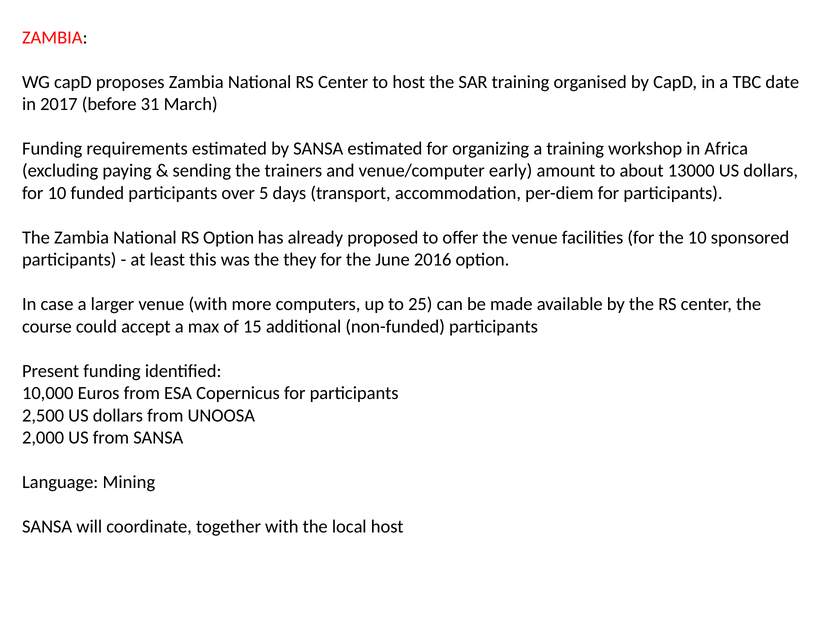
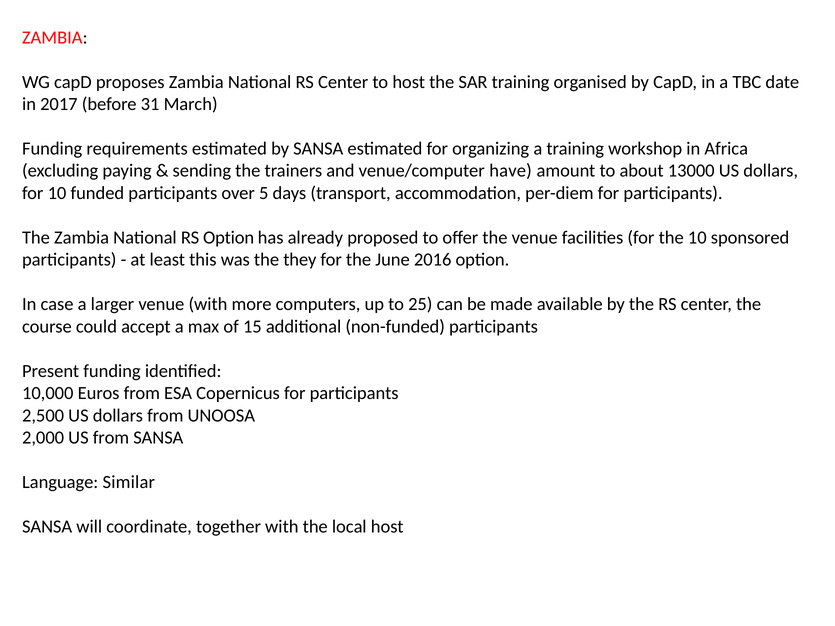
early: early -> have
Mining: Mining -> Similar
